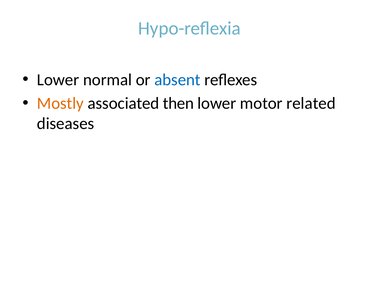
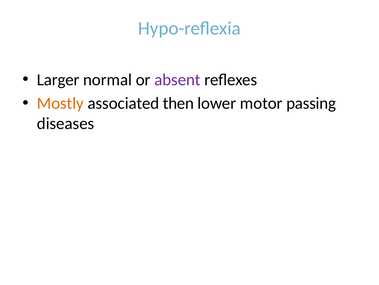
Lower at (58, 80): Lower -> Larger
absent colour: blue -> purple
related: related -> passing
